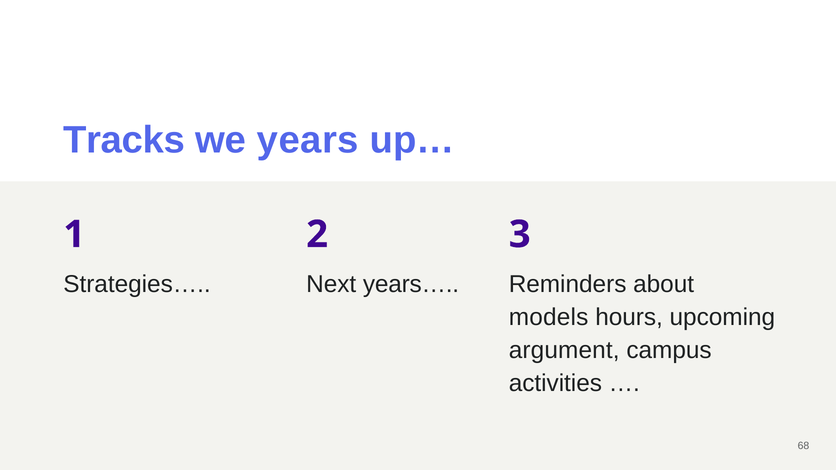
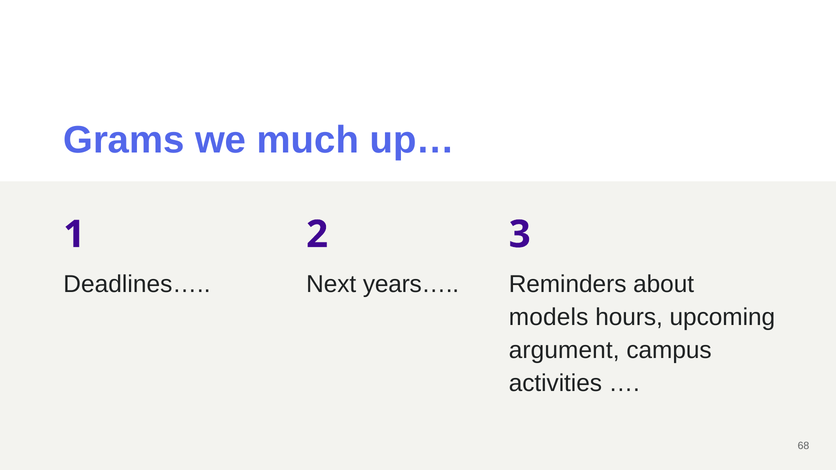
Tracks: Tracks -> Grams
years: years -> much
Strategies…: Strategies… -> Deadlines…
